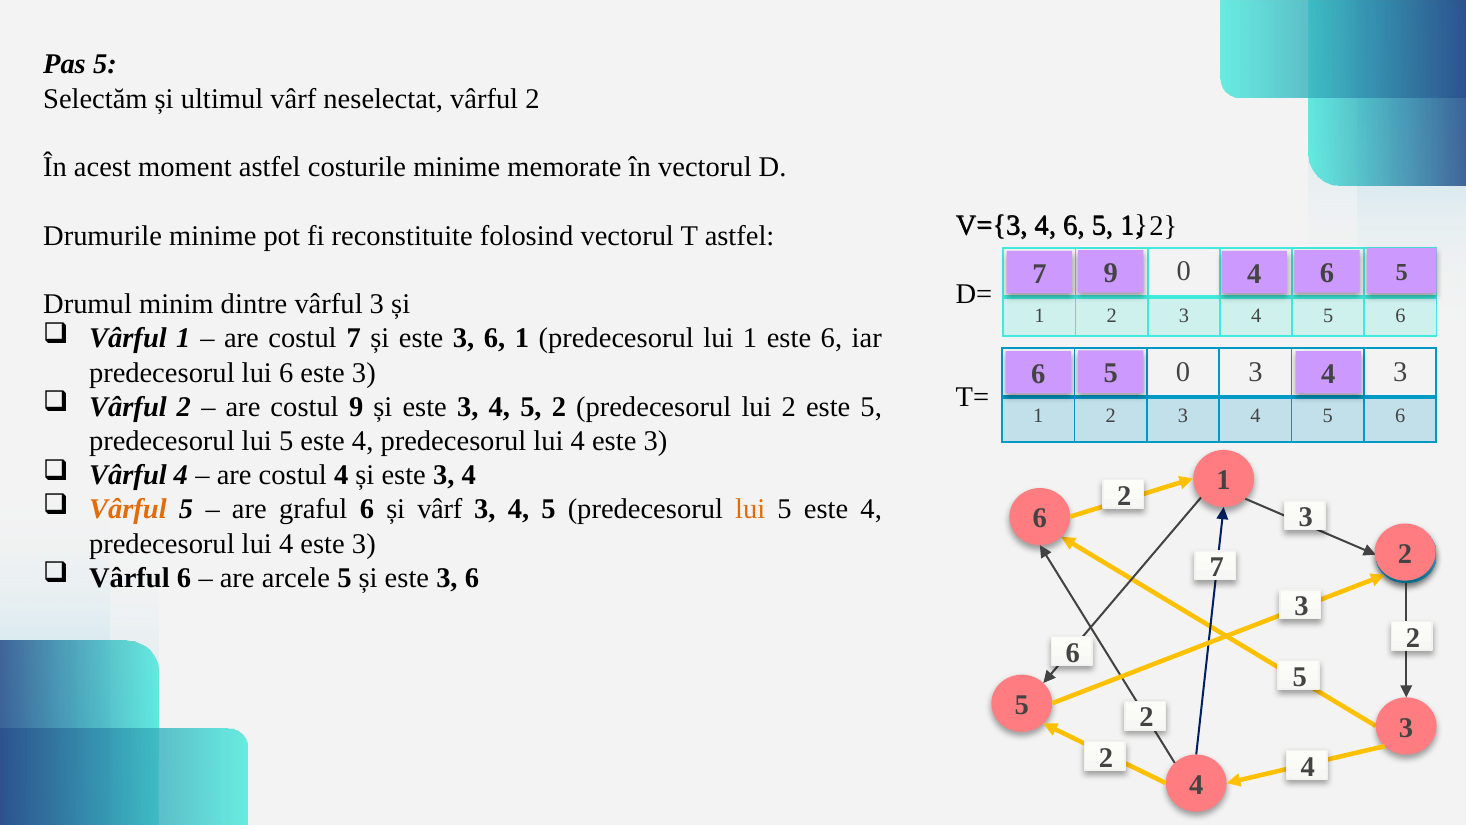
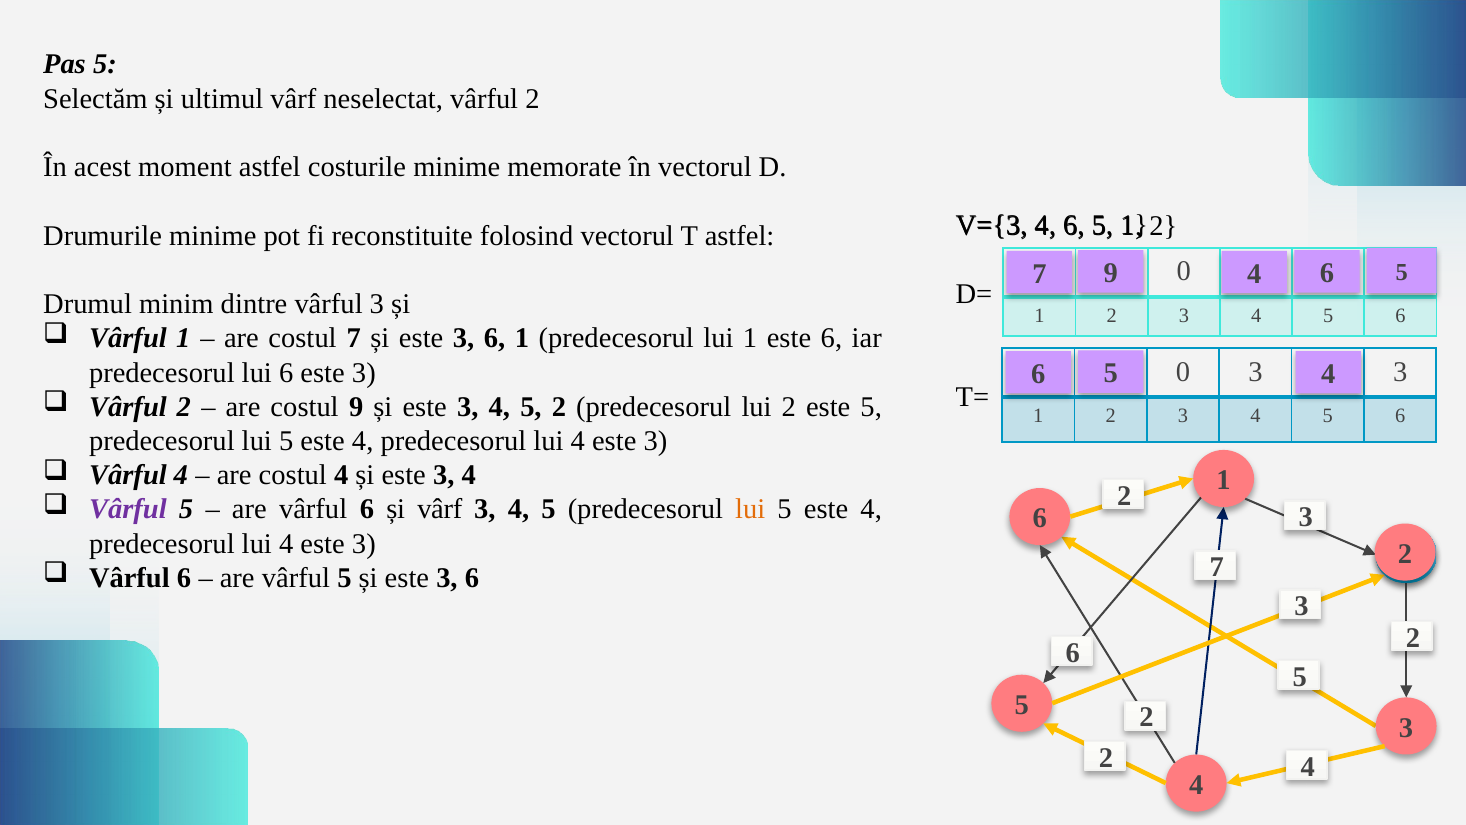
Vârful at (128, 509) colour: orange -> purple
graful at (313, 509): graful -> vârful
arcele at (296, 578): arcele -> vârful
